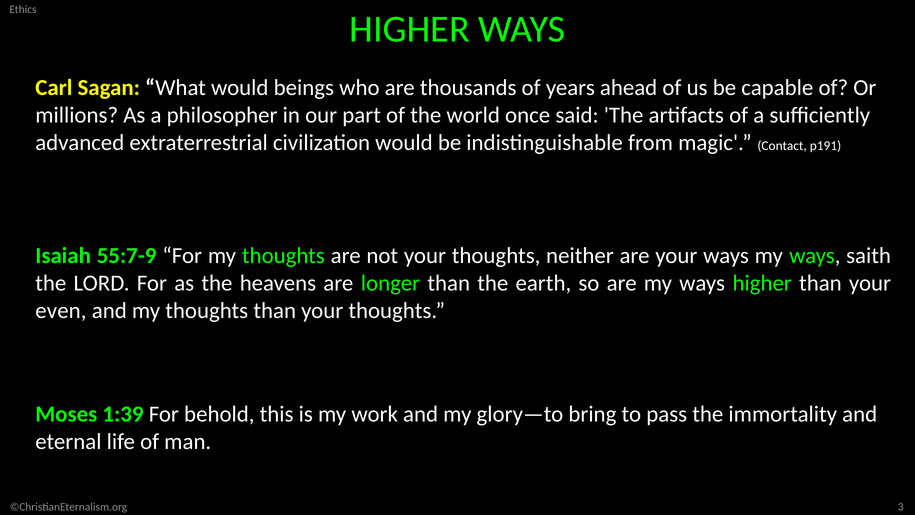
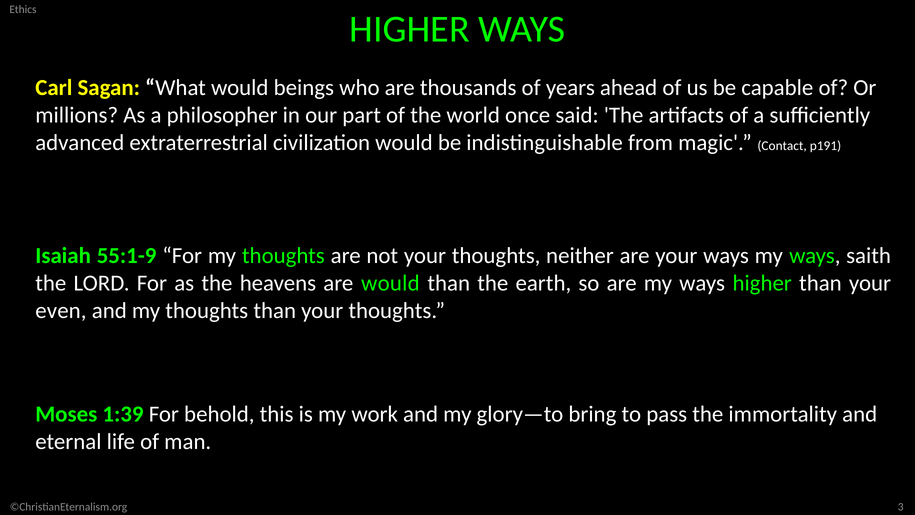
55:7-9: 55:7-9 -> 55:1-9
are longer: longer -> would
